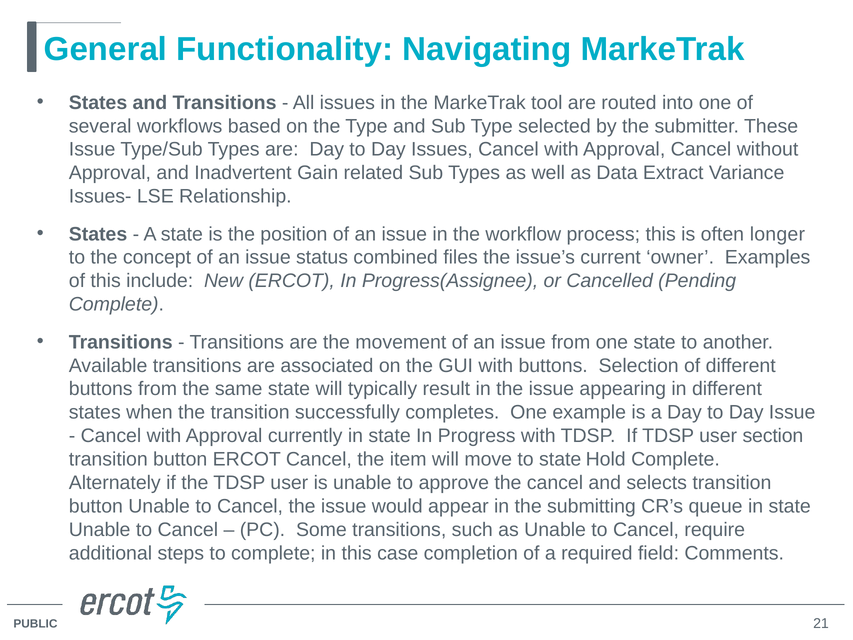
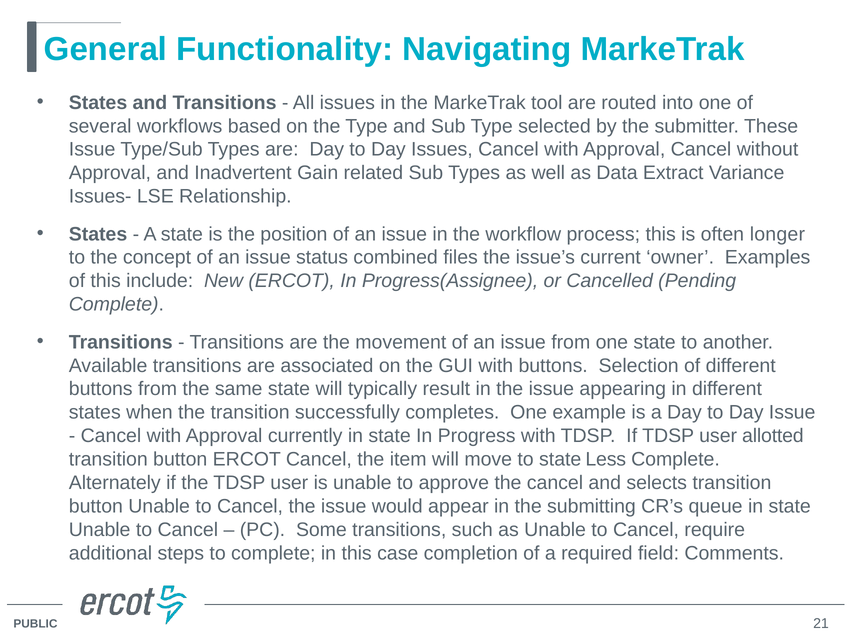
section: section -> allotted
Hold: Hold -> Less
